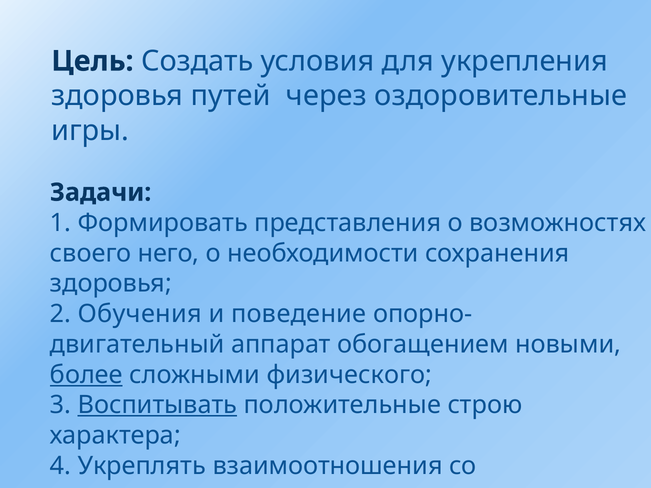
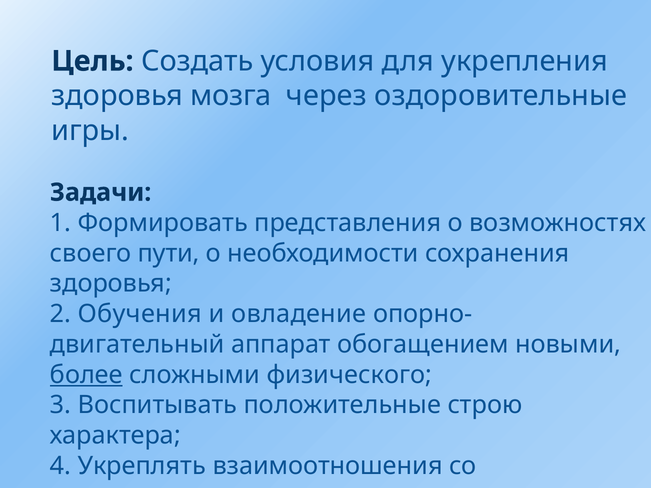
путей: путей -> мозга
него: него -> пути
поведение: поведение -> овладение
Воспитывать underline: present -> none
